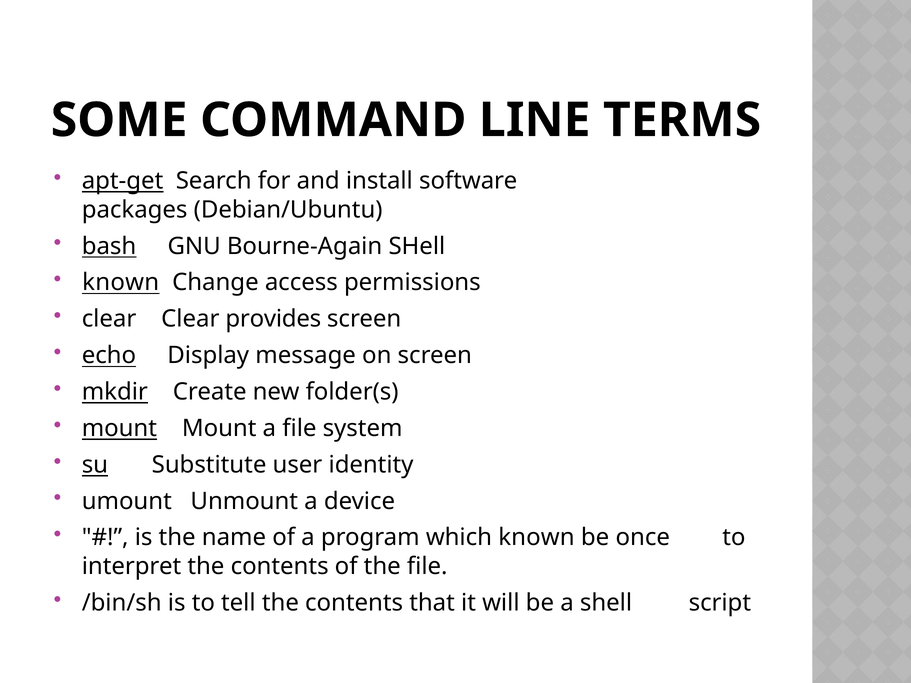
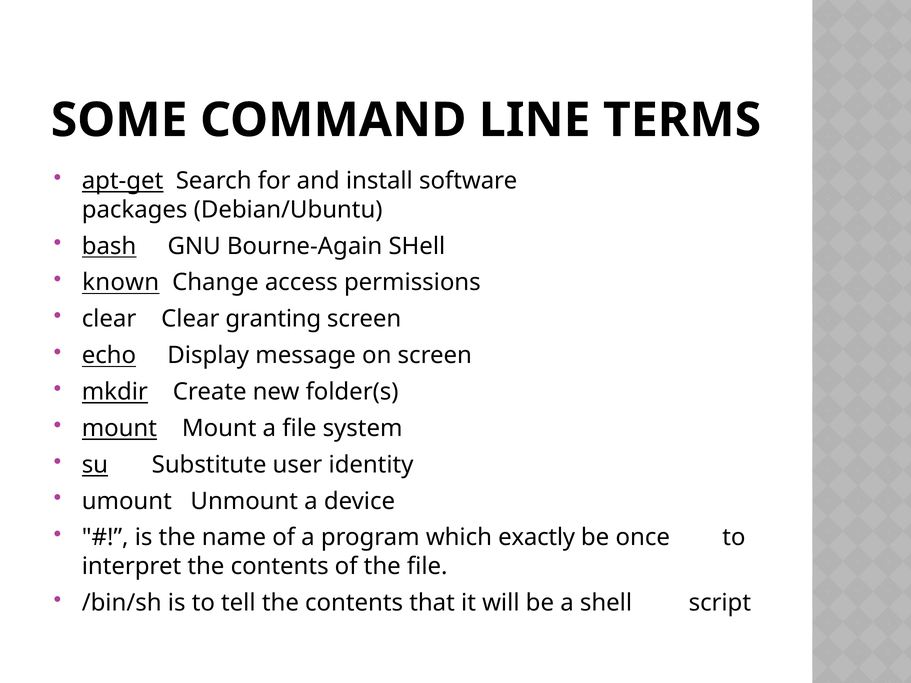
provides: provides -> granting
which known: known -> exactly
